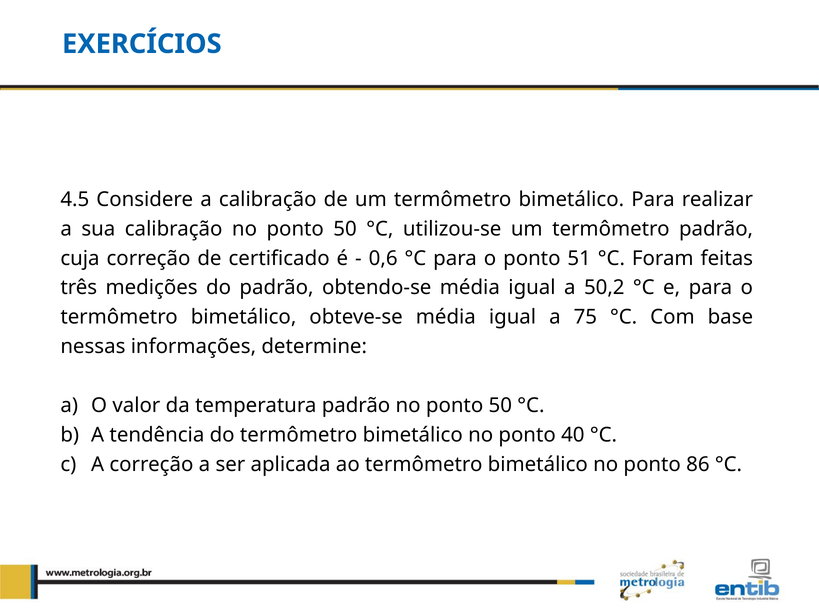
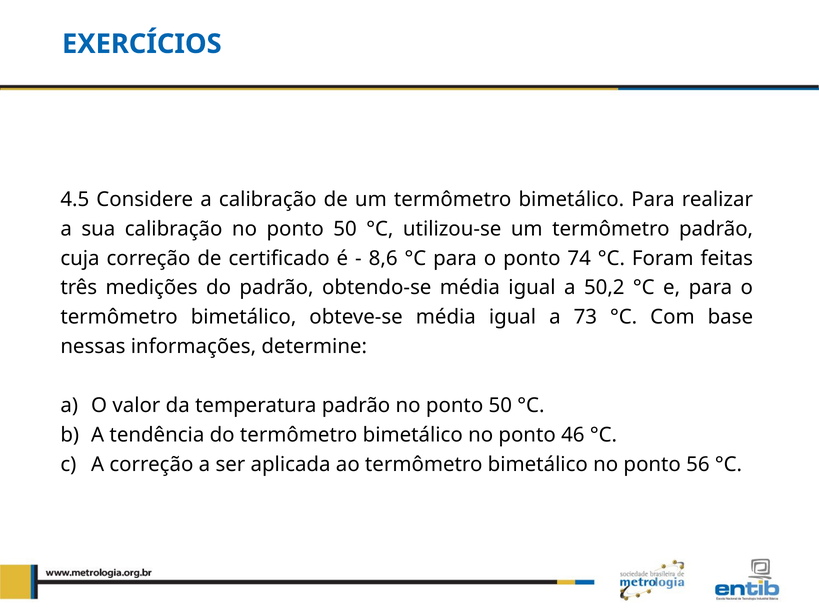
0,6: 0,6 -> 8,6
51: 51 -> 74
75: 75 -> 73
40: 40 -> 46
86: 86 -> 56
